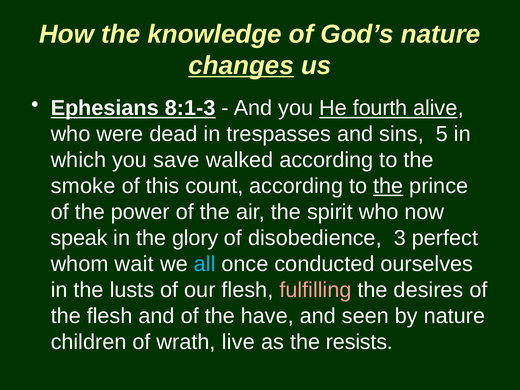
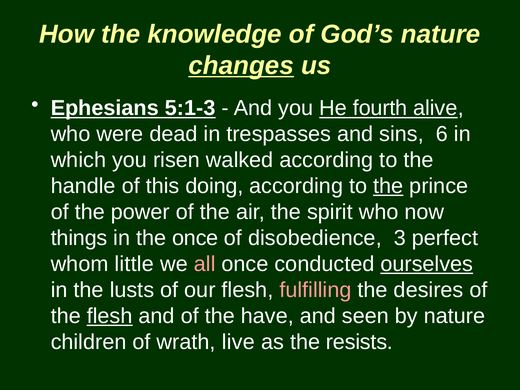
8:1-3: 8:1-3 -> 5:1-3
5: 5 -> 6
save: save -> risen
smoke: smoke -> handle
count: count -> doing
speak: speak -> things
the glory: glory -> once
wait: wait -> little
all colour: light blue -> pink
ourselves underline: none -> present
flesh at (110, 316) underline: none -> present
